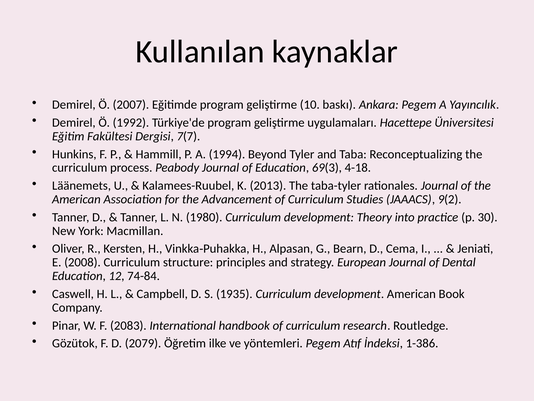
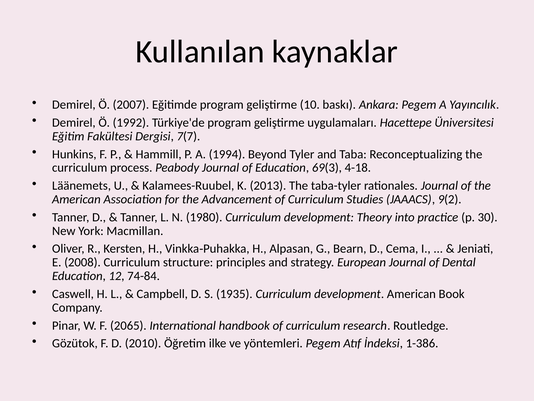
2083: 2083 -> 2065
2079: 2079 -> 2010
